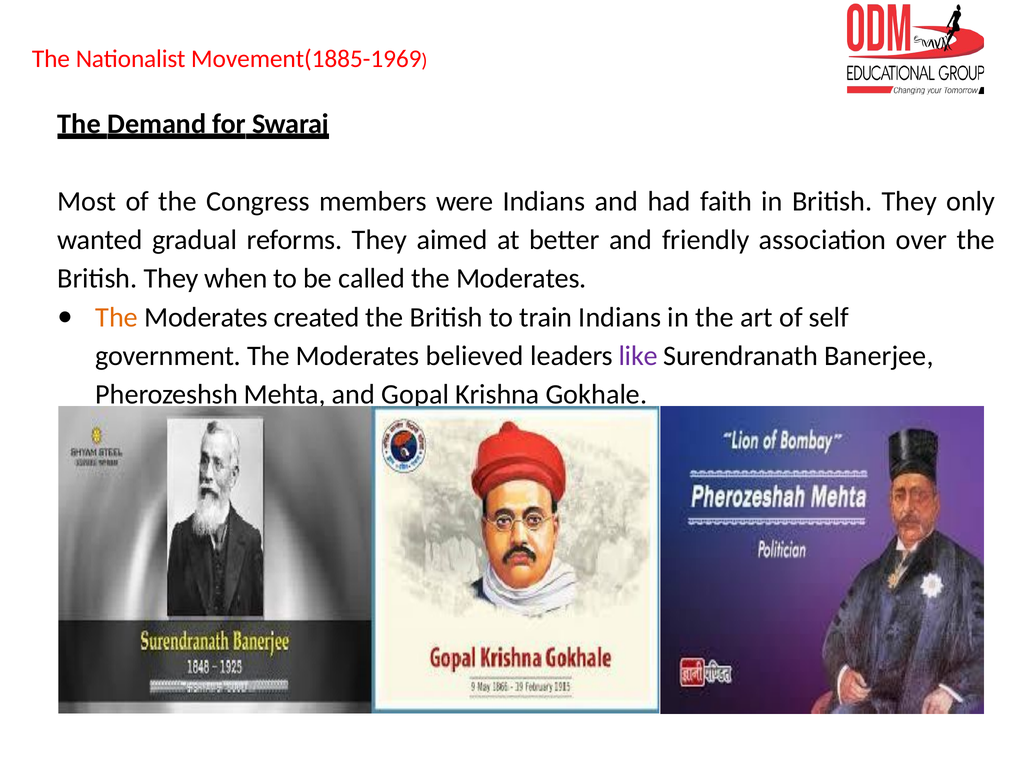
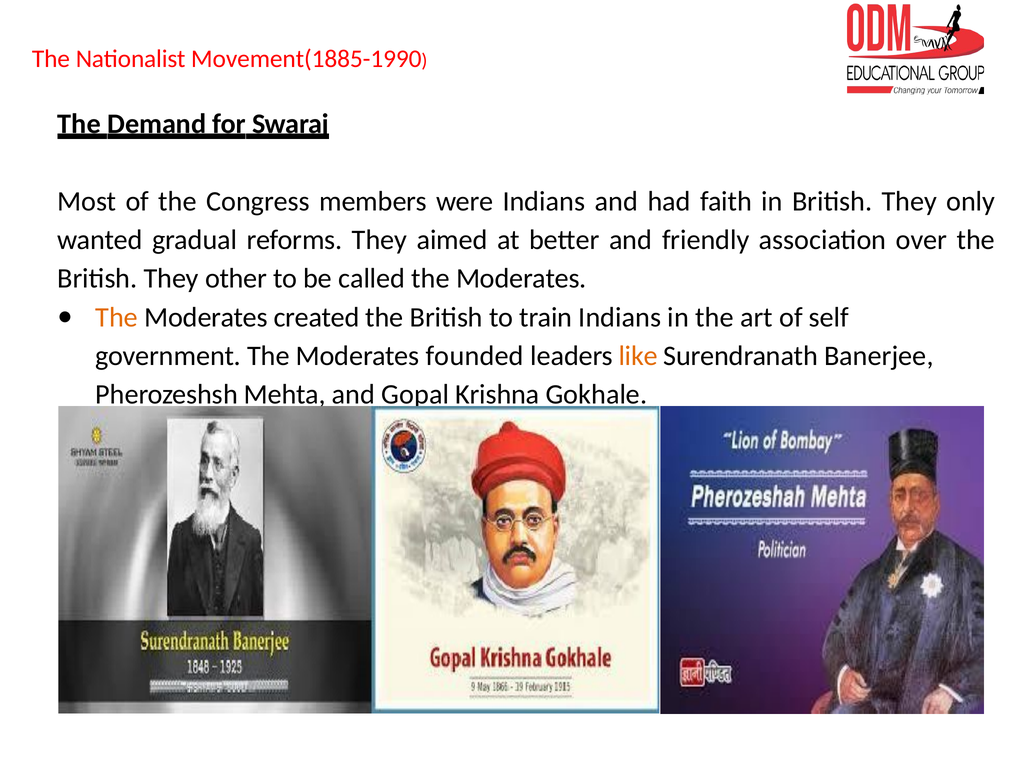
Movement(1885-1969: Movement(1885-1969 -> Movement(1885-1990
when: when -> other
believed: believed -> founded
like colour: purple -> orange
